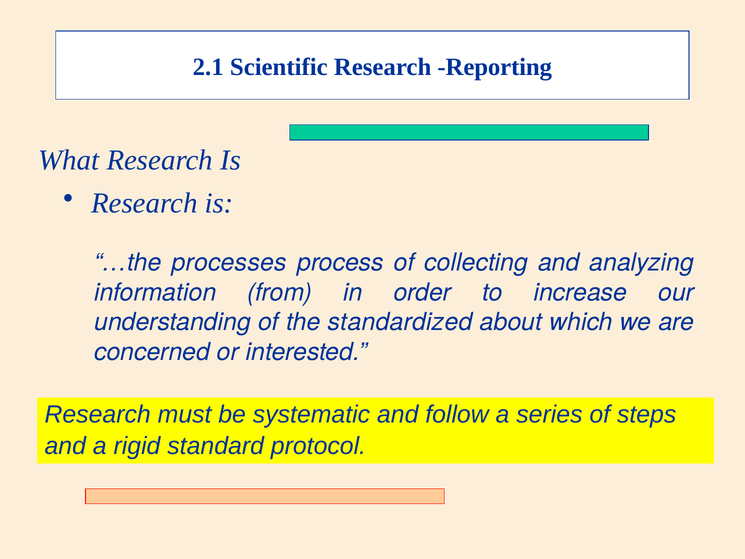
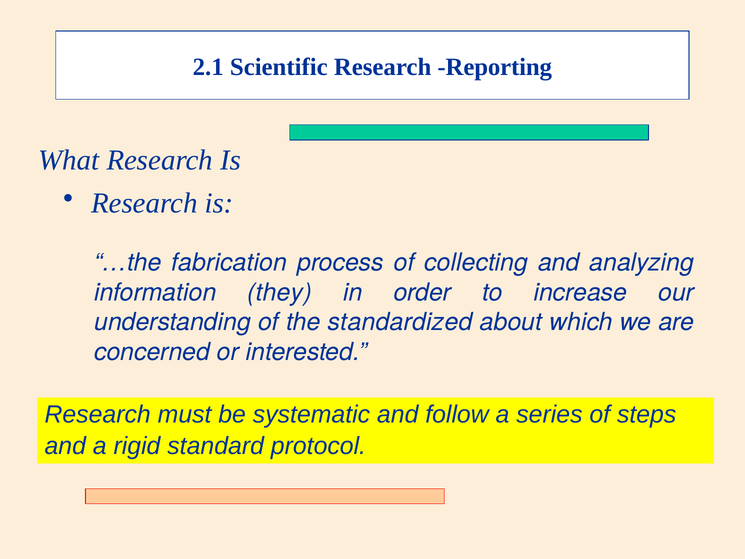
processes: processes -> fabrication
from: from -> they
